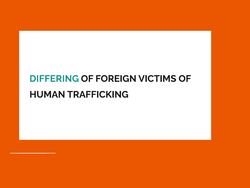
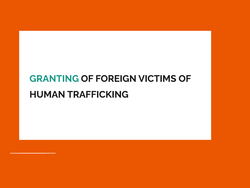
DIFFERING: DIFFERING -> GRANTING
